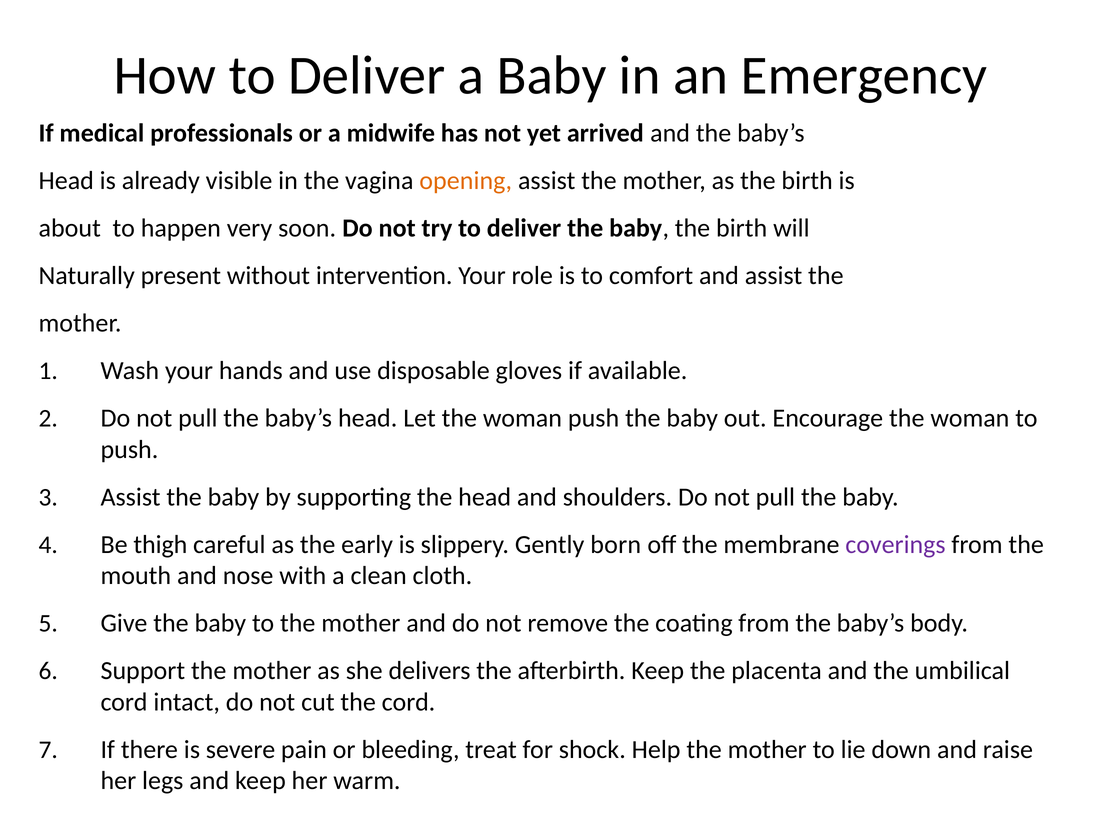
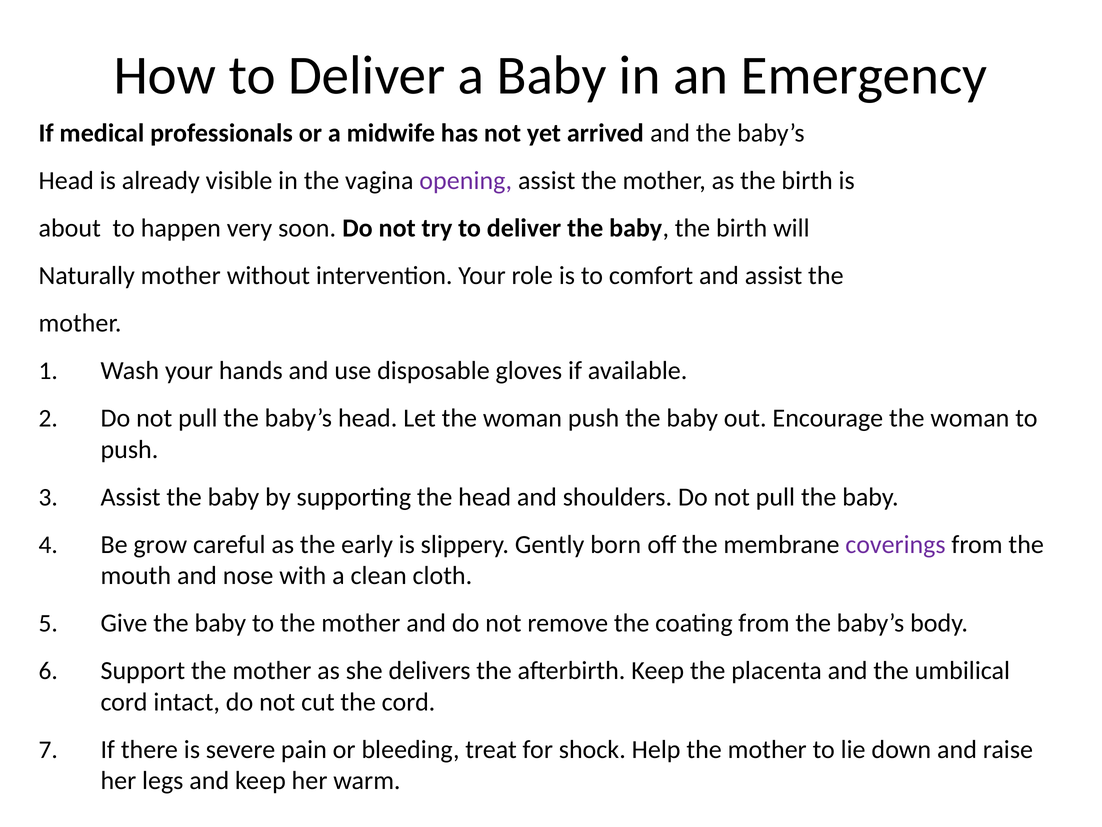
opening colour: orange -> purple
Naturally present: present -> mother
thigh: thigh -> grow
